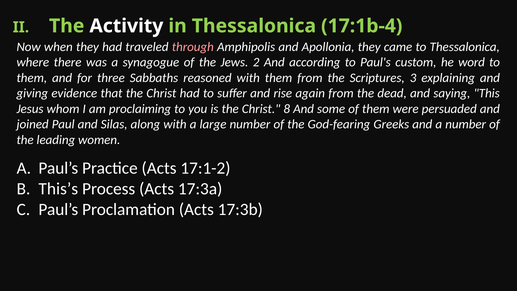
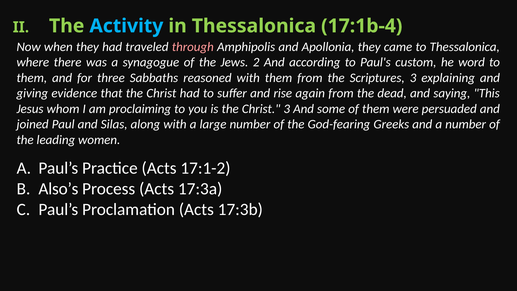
Activity colour: white -> light blue
Christ 8: 8 -> 3
This’s: This’s -> Also’s
